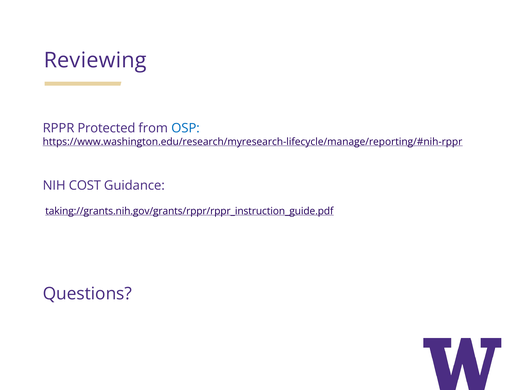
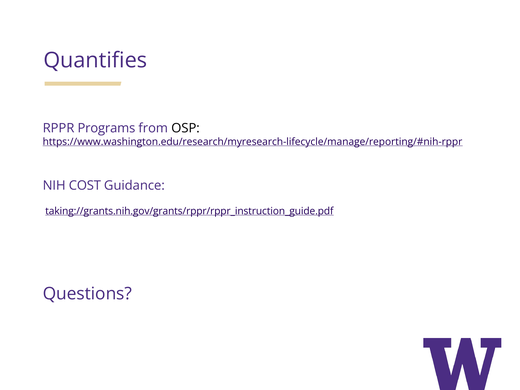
Reviewing: Reviewing -> Quantifies
Protected: Protected -> Programs
OSP colour: blue -> black
